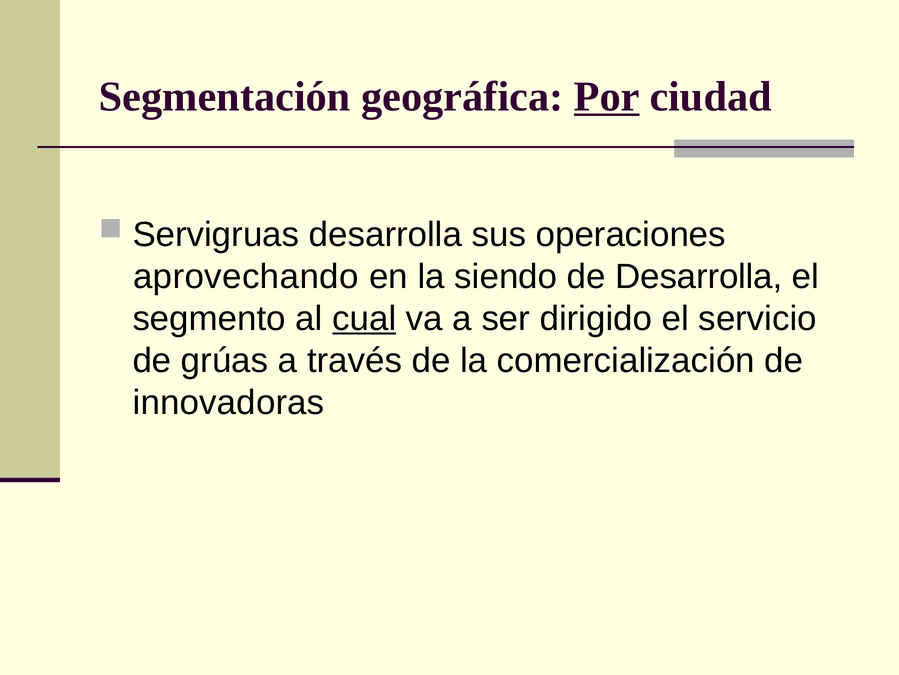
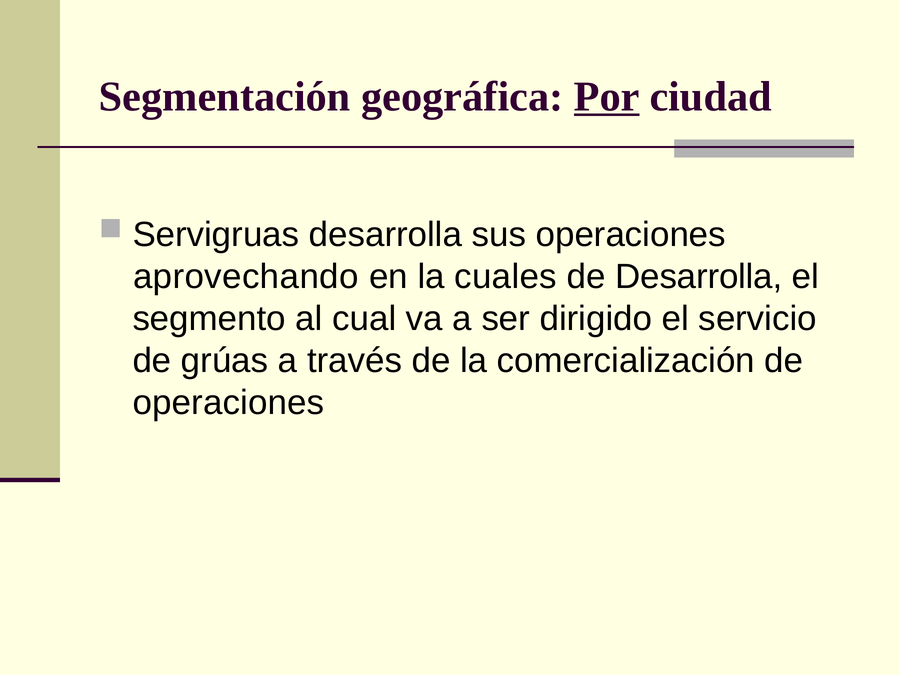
siendo: siendo -> cuales
cual underline: present -> none
innovadoras at (229, 402): innovadoras -> operaciones
